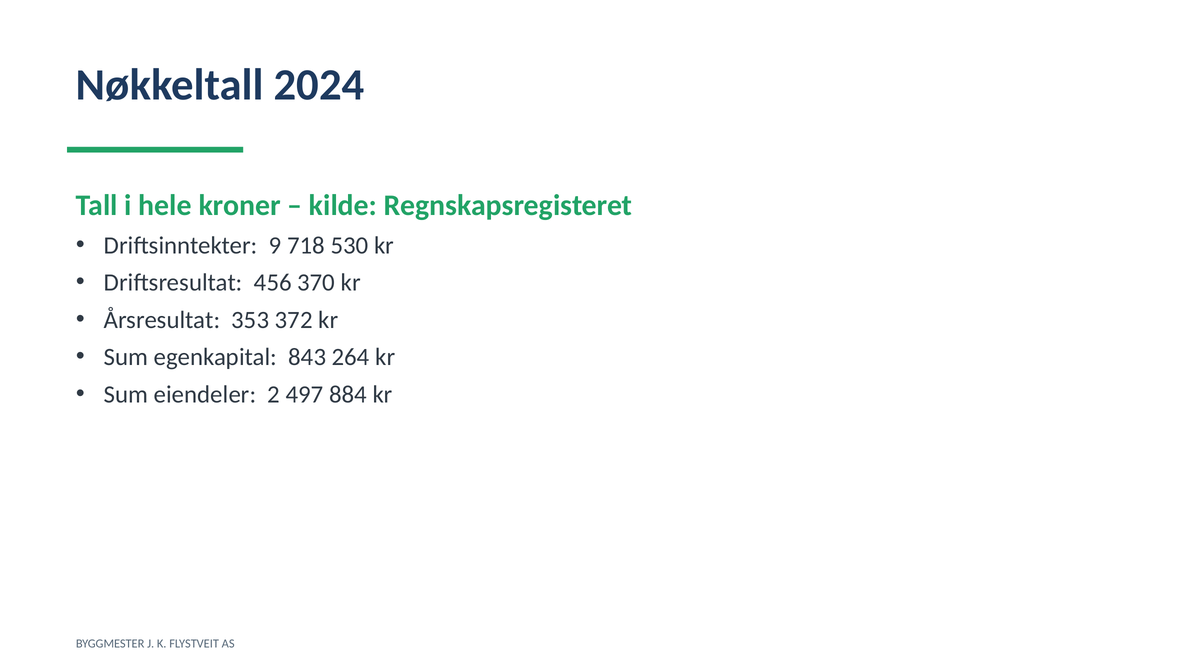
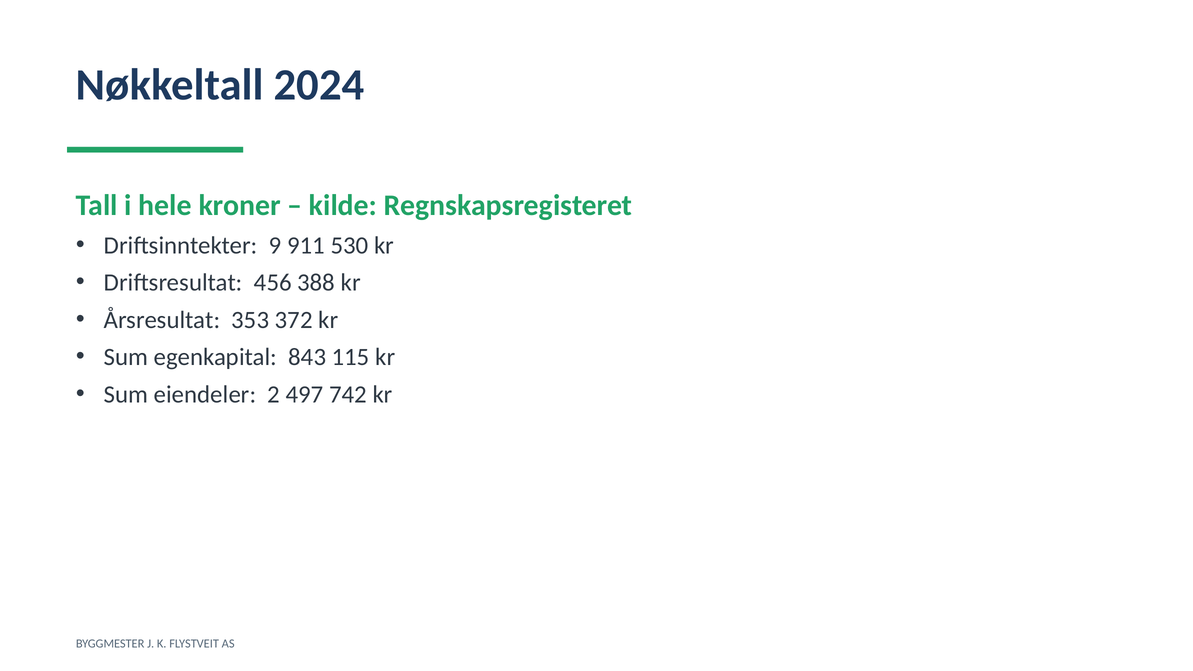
718: 718 -> 911
370: 370 -> 388
264: 264 -> 115
884: 884 -> 742
